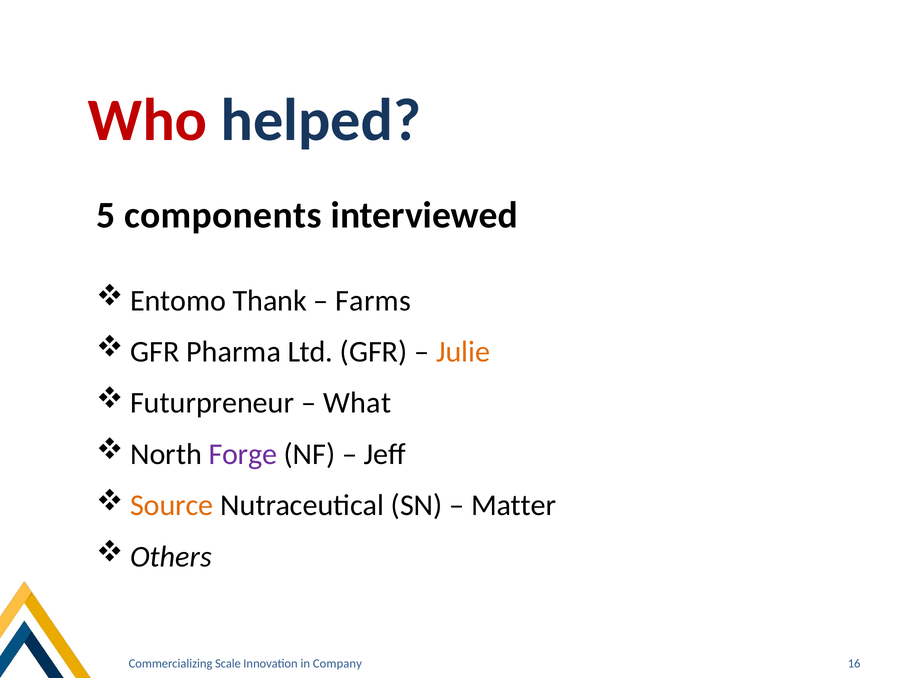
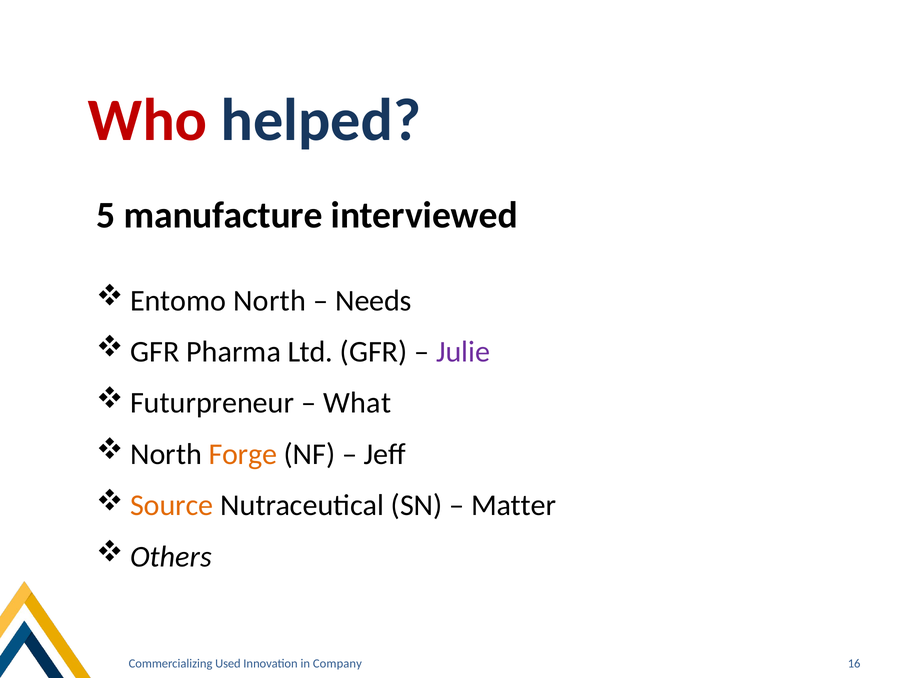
components: components -> manufacture
Entomo Thank: Thank -> North
Farms: Farms -> Needs
Julie colour: orange -> purple
Forge colour: purple -> orange
Scale: Scale -> Used
